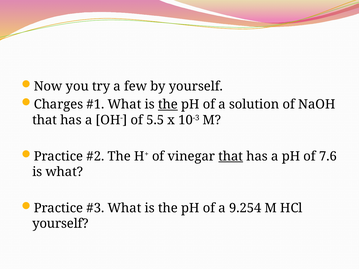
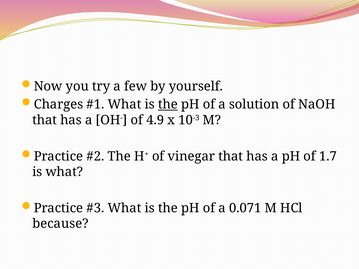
5.5: 5.5 -> 4.9
that at (231, 156) underline: present -> none
7.6: 7.6 -> 1.7
9.254: 9.254 -> 0.071
yourself at (60, 224): yourself -> because
